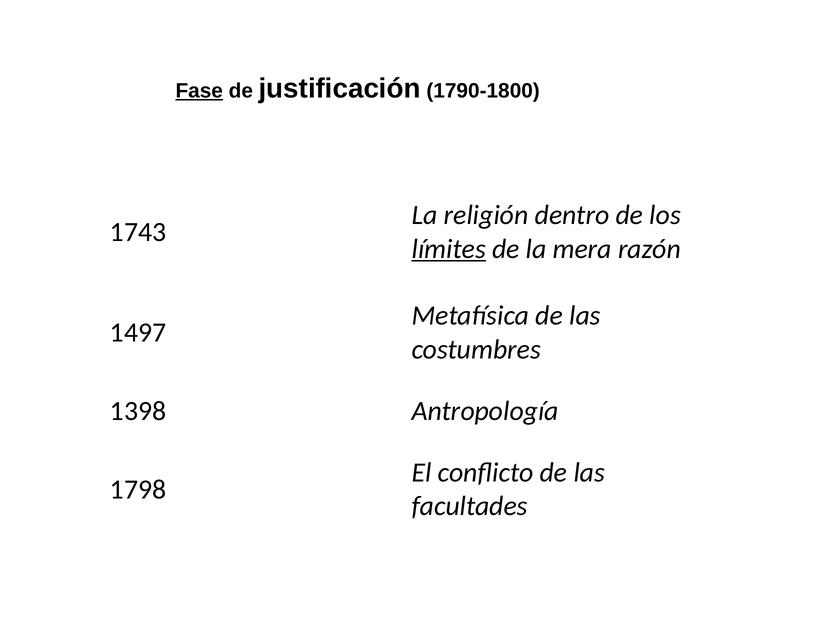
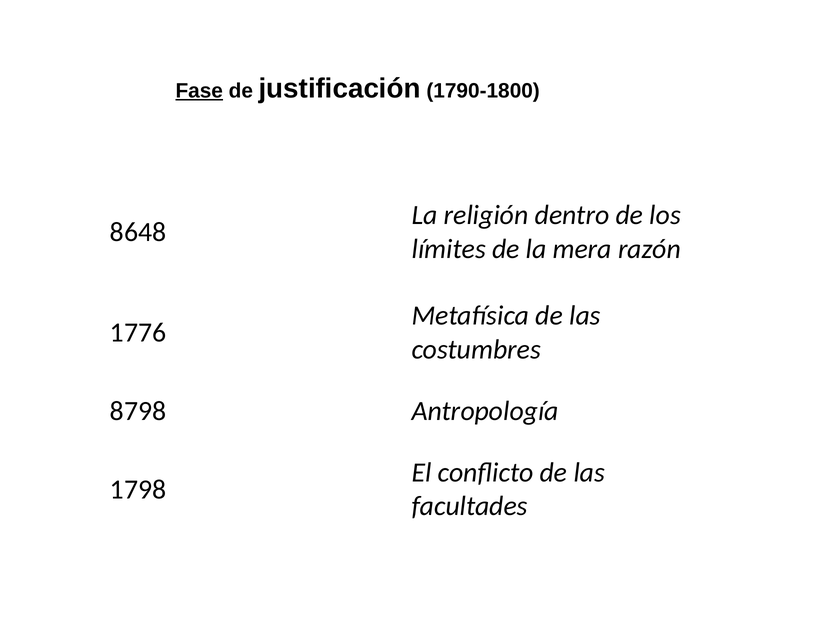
1743: 1743 -> 8648
límites underline: present -> none
1497: 1497 -> 1776
1398: 1398 -> 8798
